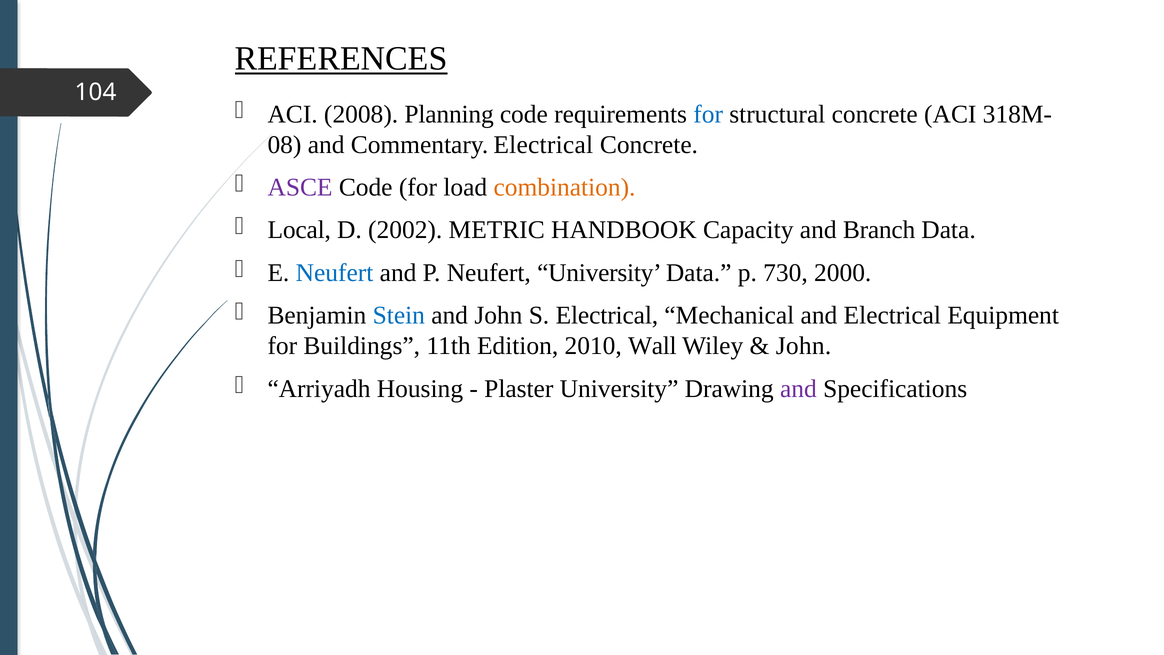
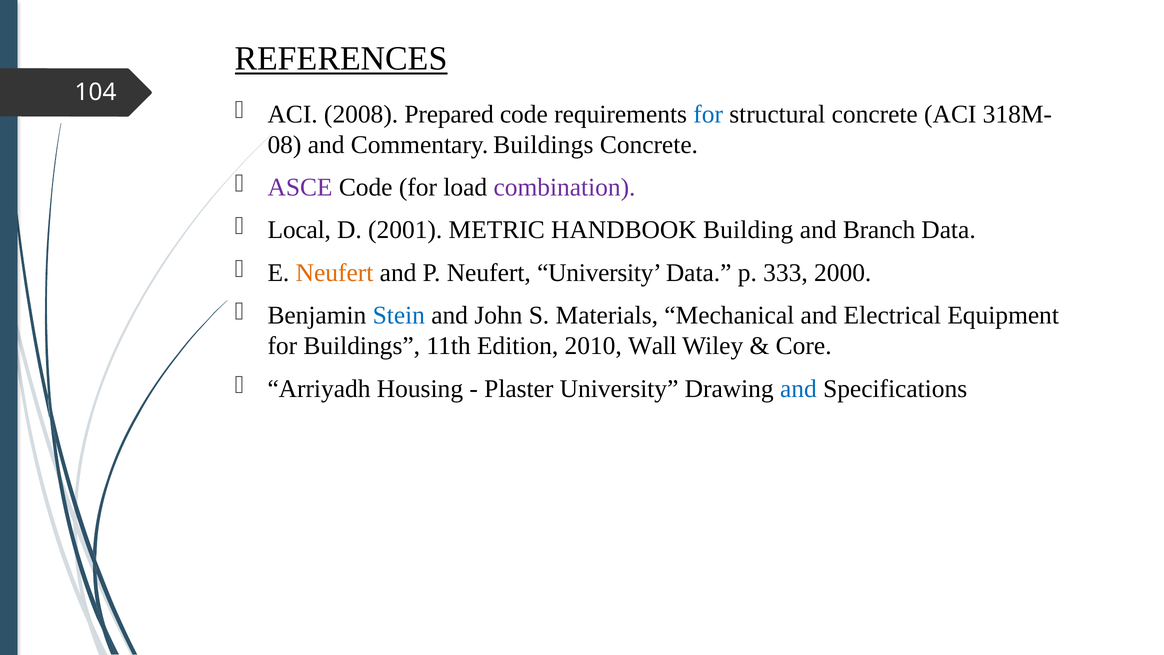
Planning: Planning -> Prepared
Commentary Electrical: Electrical -> Buildings
combination colour: orange -> purple
2002: 2002 -> 2001
Capacity: Capacity -> Building
Neufert at (335, 273) colour: blue -> orange
730: 730 -> 333
S Electrical: Electrical -> Materials
John at (804, 346): John -> Core
and at (798, 389) colour: purple -> blue
